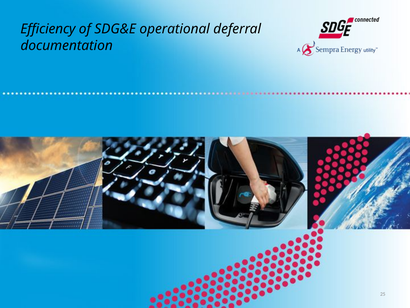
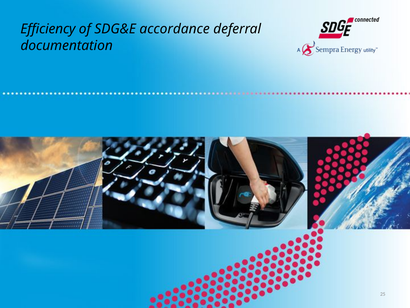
operational: operational -> accordance
